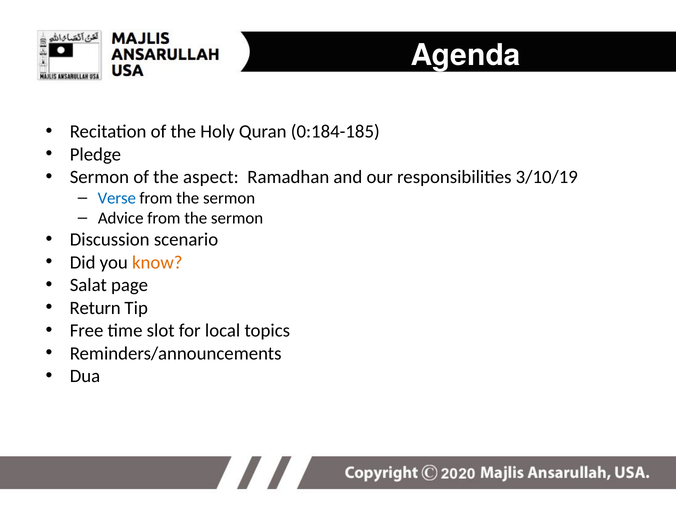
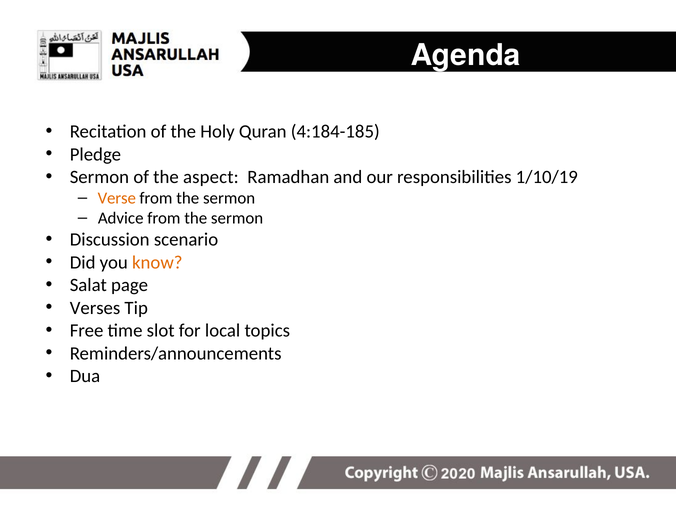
0:184-185: 0:184-185 -> 4:184-185
3/10/19: 3/10/19 -> 1/10/19
Verse colour: blue -> orange
Return: Return -> Verses
